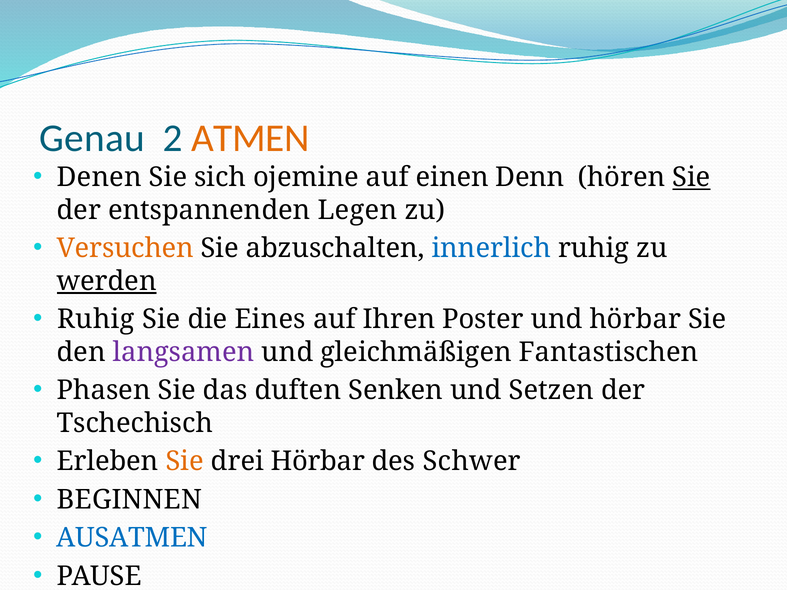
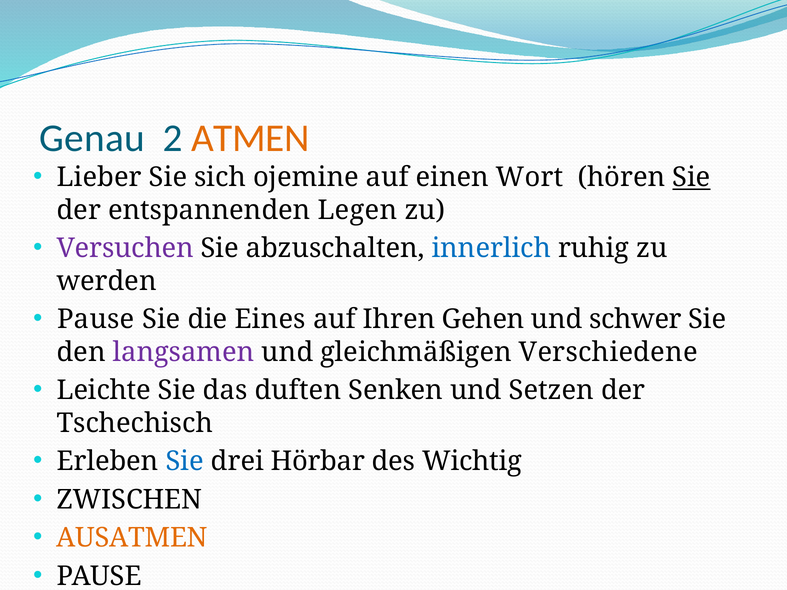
Denen: Denen -> Lieber
Denn: Denn -> Wort
Versuchen colour: orange -> purple
werden underline: present -> none
Ruhig at (96, 320): Ruhig -> Pause
Poster: Poster -> Gehen
und hörbar: hörbar -> schwer
Fantastischen: Fantastischen -> Verschiedene
Phasen: Phasen -> Leichte
Sie at (185, 462) colour: orange -> blue
Schwer: Schwer -> Wichtig
BEGINNEN: BEGINNEN -> ZWISCHEN
AUSATMEN colour: blue -> orange
